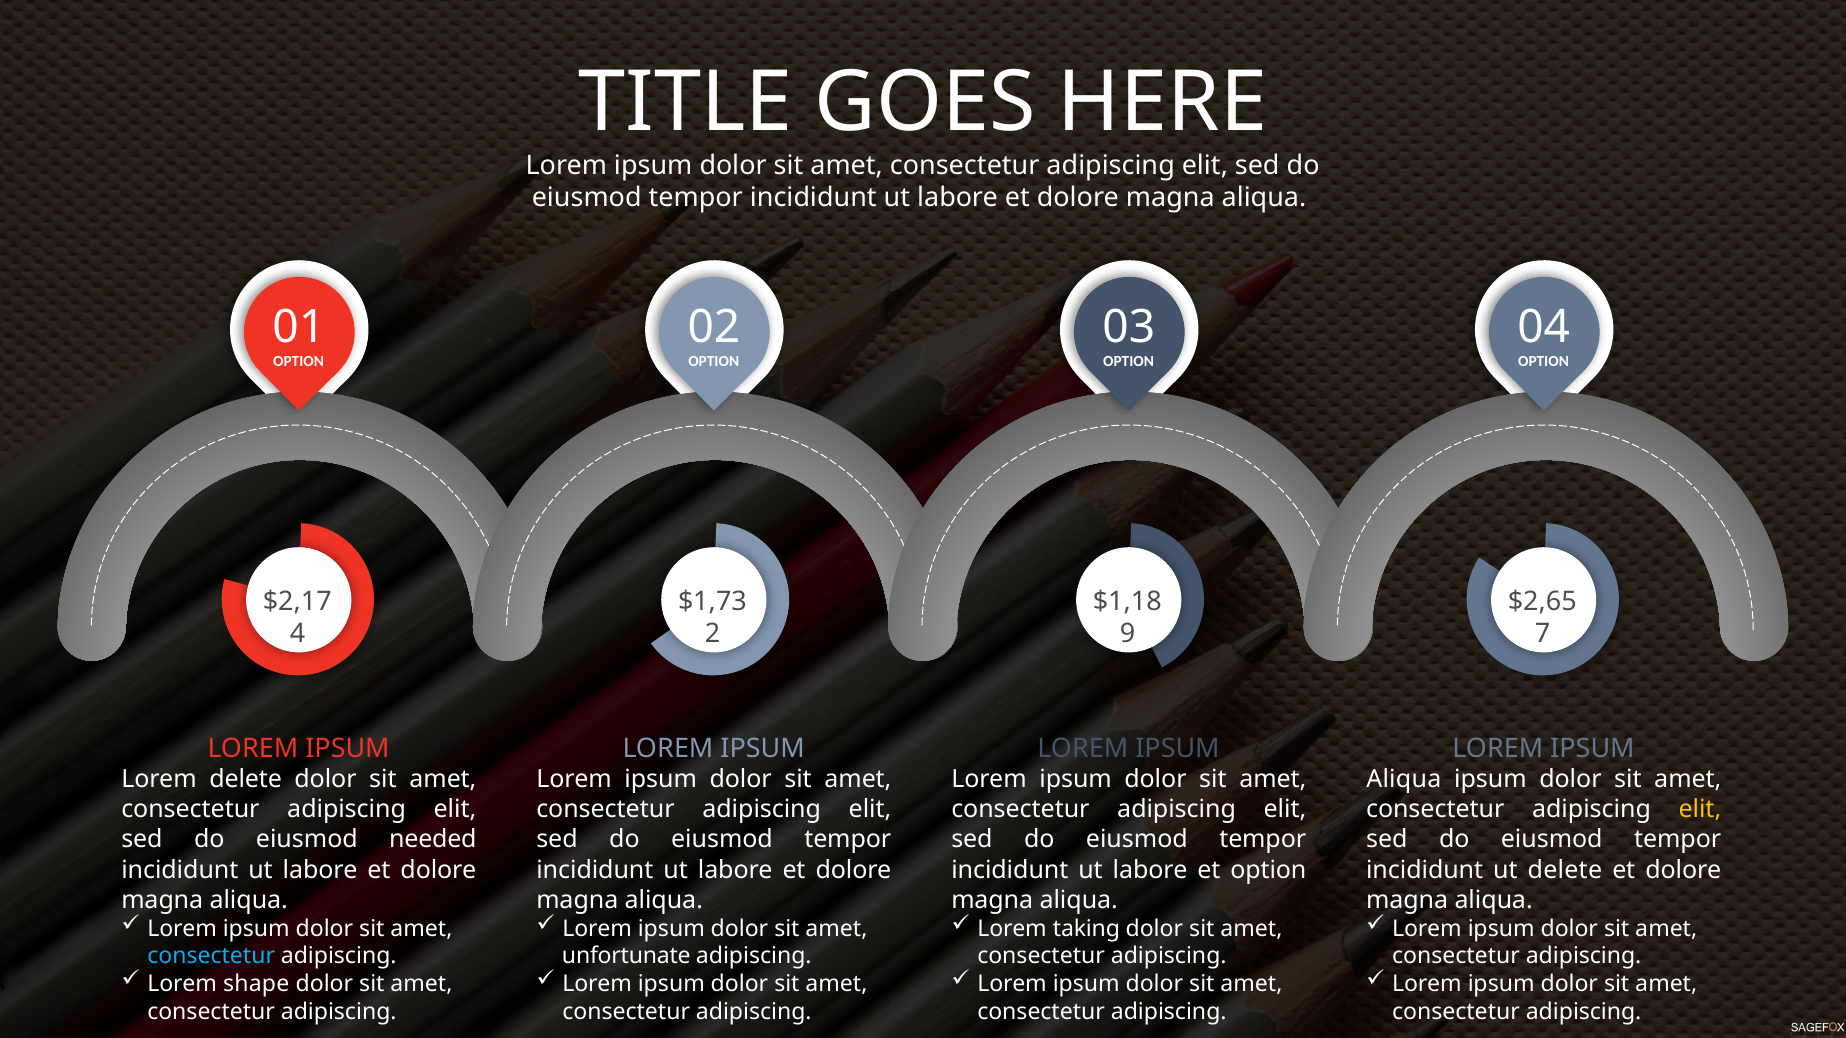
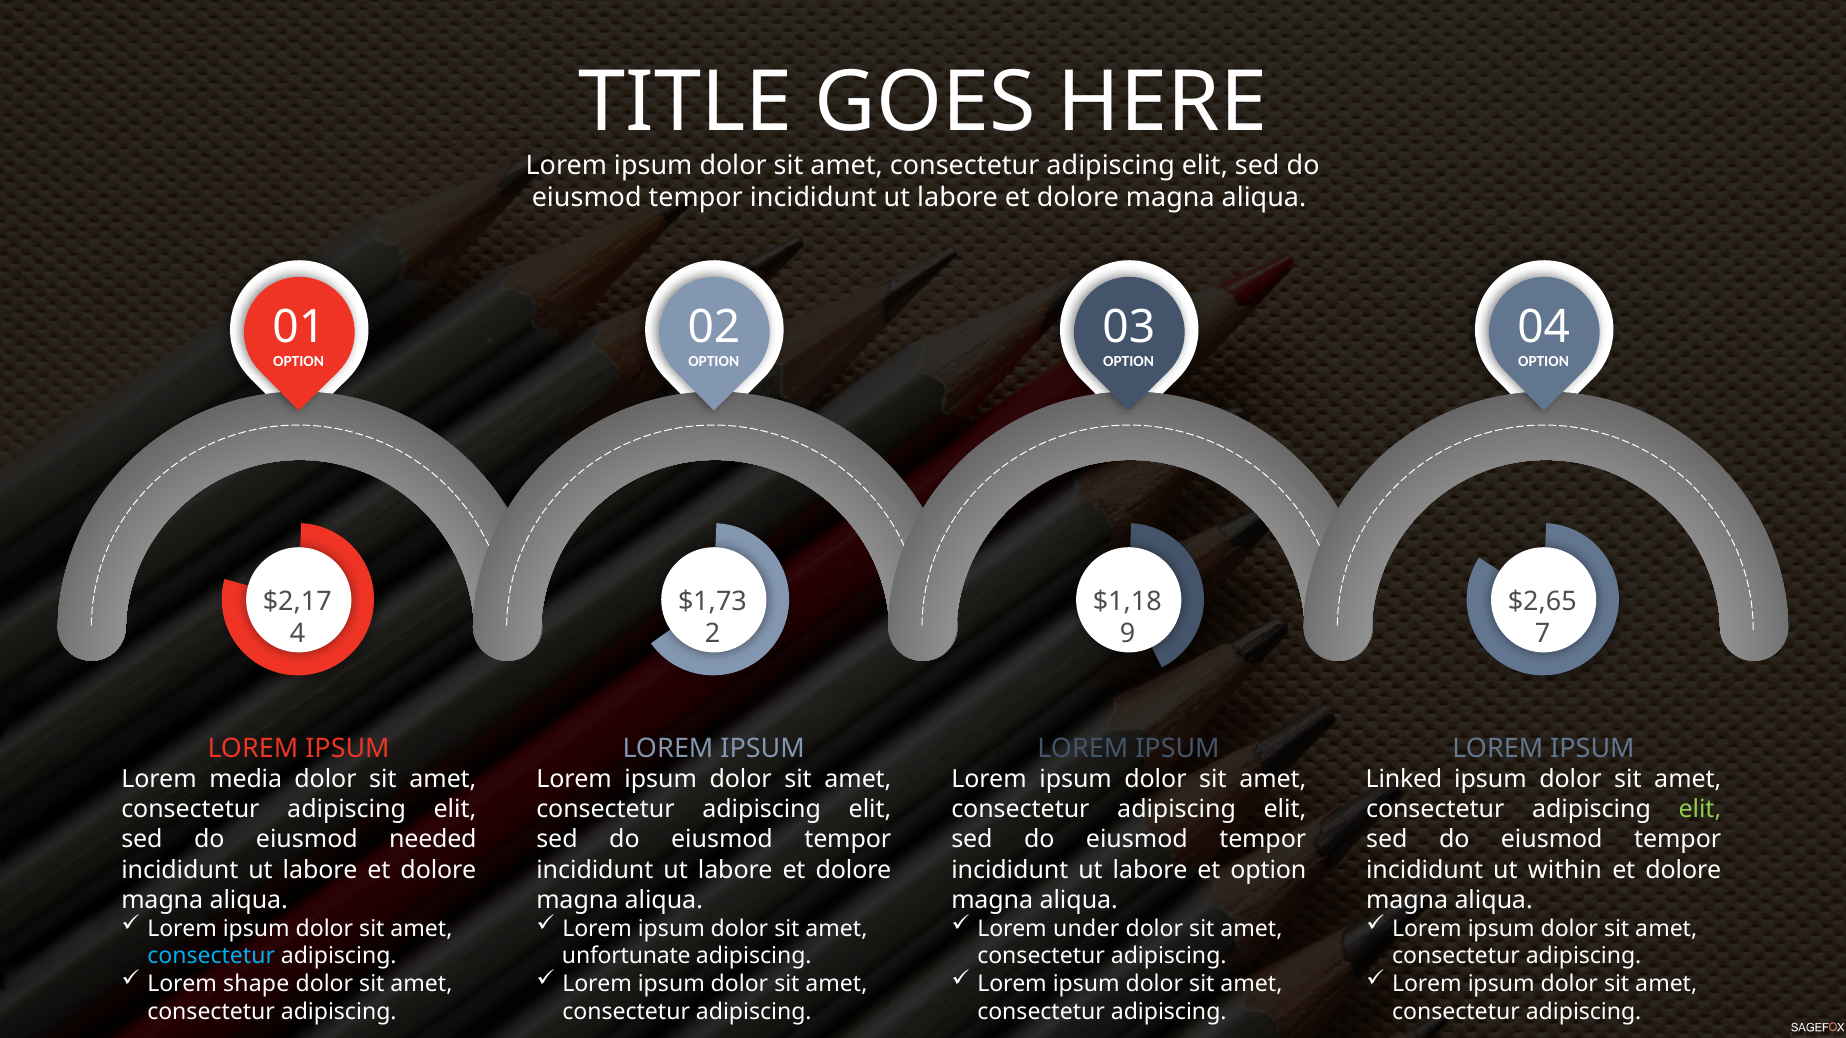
Lorem delete: delete -> media
Aliqua at (1404, 780): Aliqua -> Linked
elit at (1700, 810) colour: yellow -> light green
ut delete: delete -> within
taking: taking -> under
